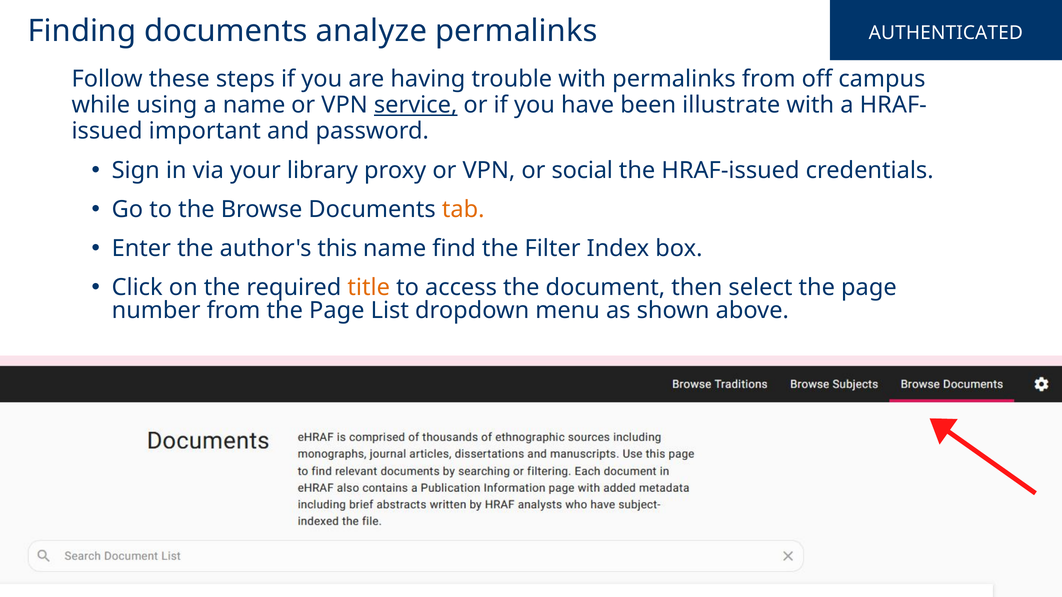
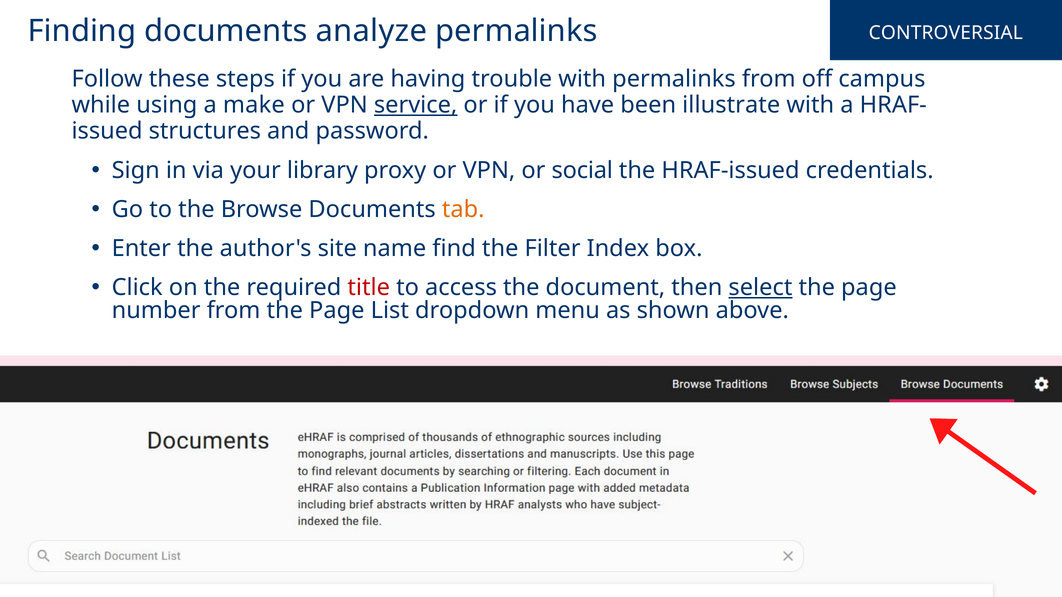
AUTHENTICATED: AUTHENTICATED -> CONTROVERSIAL
a name: name -> make
important: important -> structures
this: this -> site
title colour: orange -> red
select underline: none -> present
